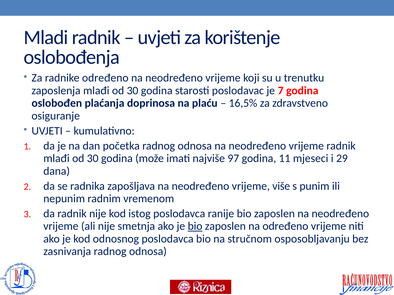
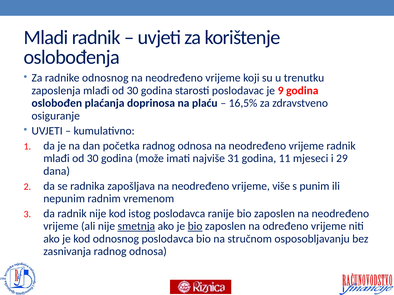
radnike određeno: određeno -> odnosnog
7: 7 -> 9
97: 97 -> 31
smetnja underline: none -> present
